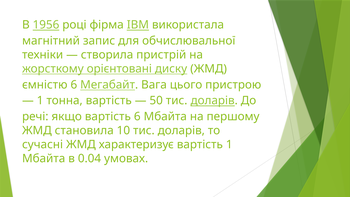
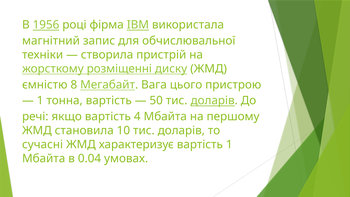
орієнтовані: орієнтовані -> розміщенні
ємністю 6: 6 -> 8
вартість 6: 6 -> 4
